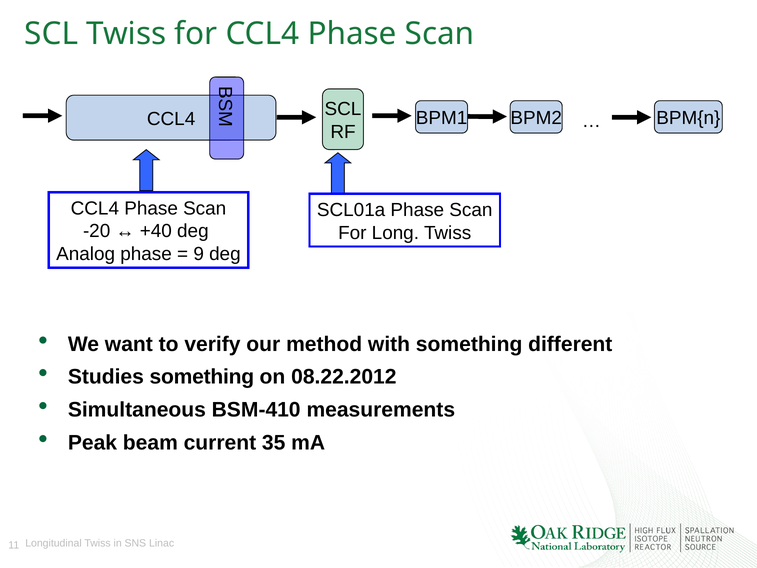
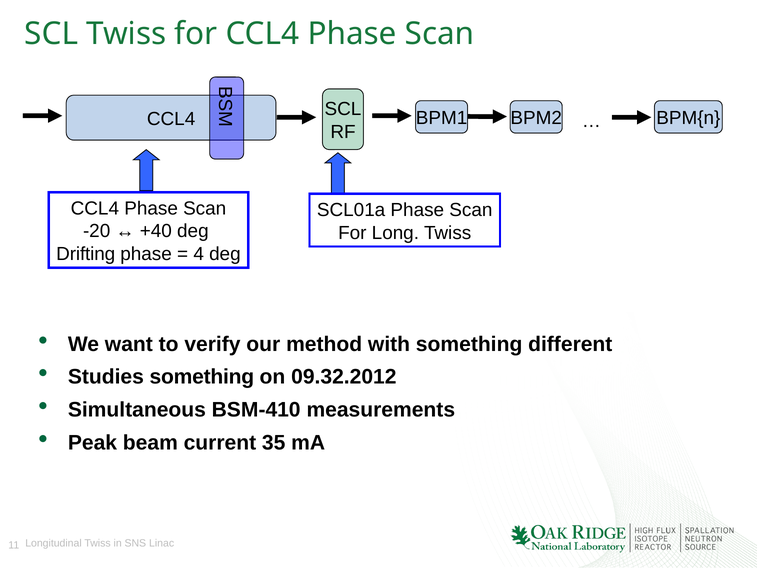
Analog: Analog -> Drifting
9: 9 -> 4
08.22.2012: 08.22.2012 -> 09.32.2012
